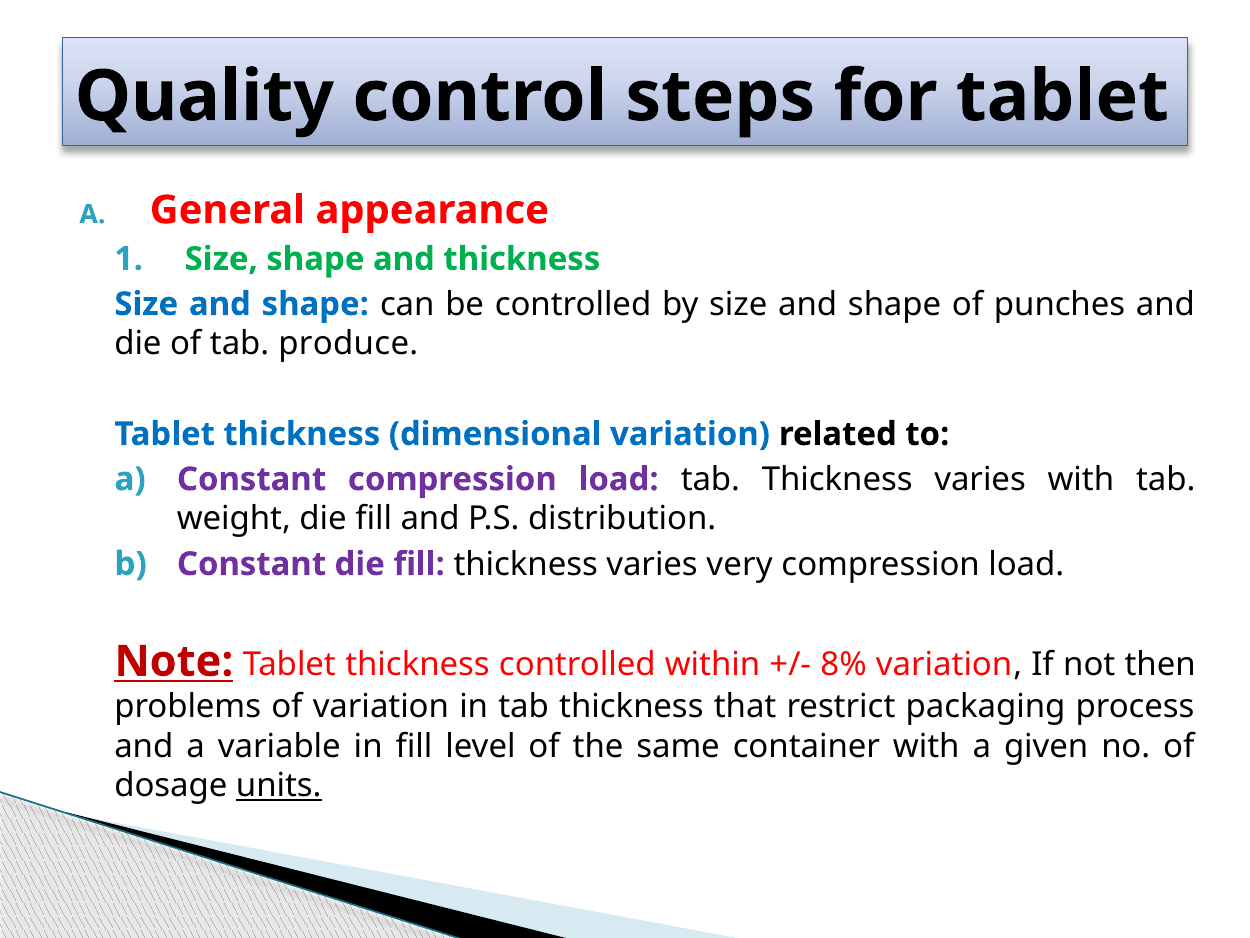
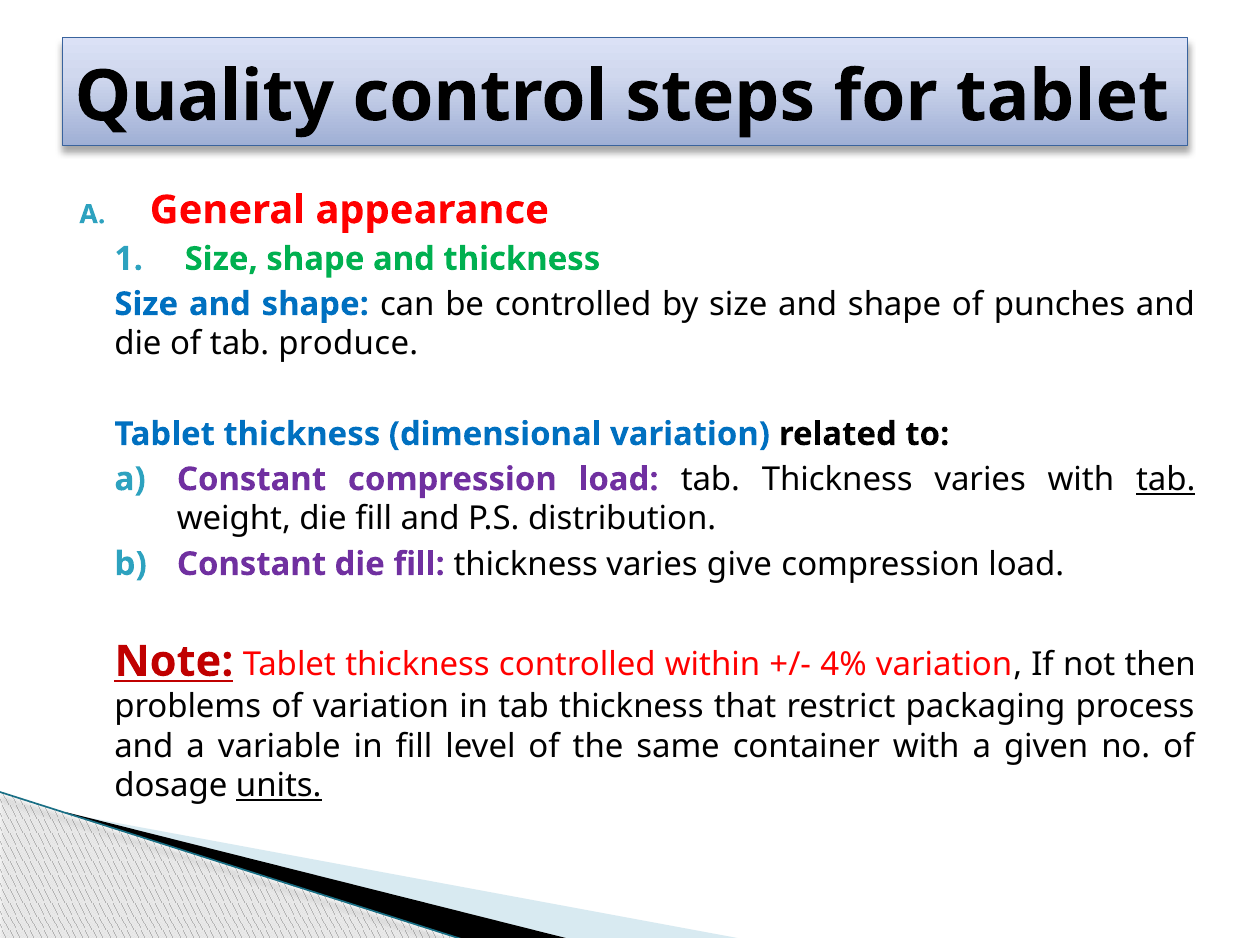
tab at (1166, 479) underline: none -> present
very: very -> give
8%: 8% -> 4%
